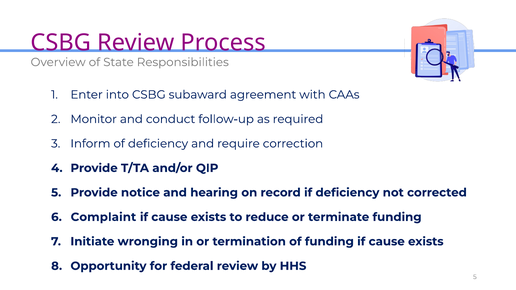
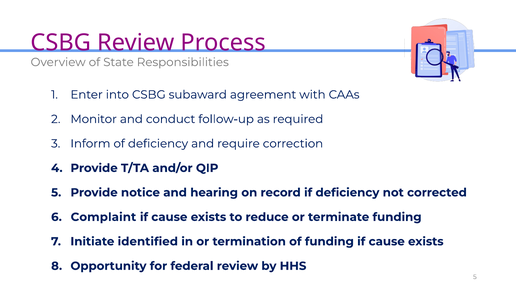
wronging: wronging -> identified
